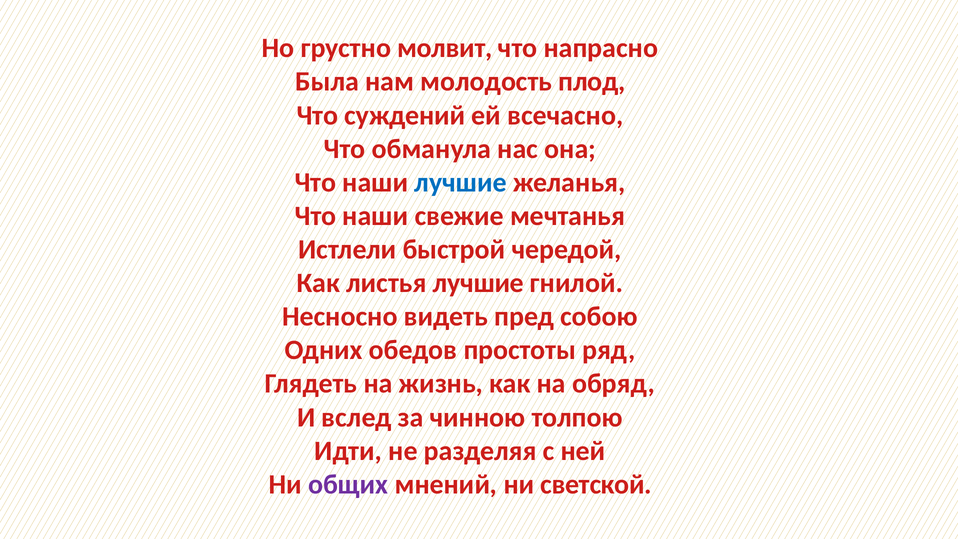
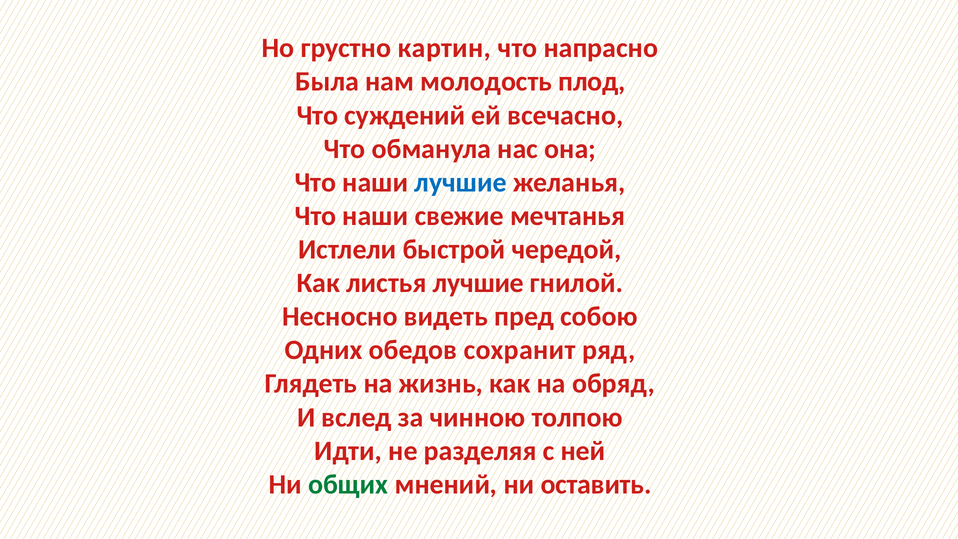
молвит: молвит -> картин
простоты: простоты -> сохранит
общих colour: purple -> green
светской: светской -> оставить
